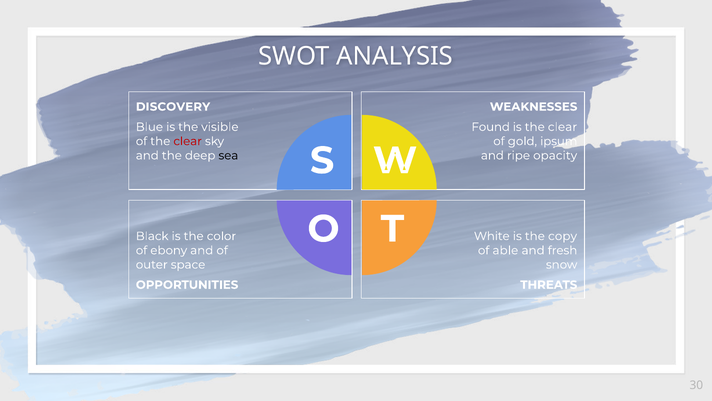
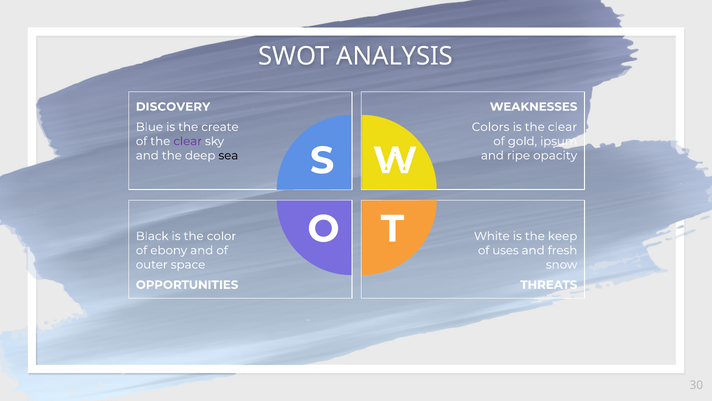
visible: visible -> create
Found: Found -> Colors
clear at (188, 141) colour: red -> purple
copy: copy -> keep
able: able -> uses
